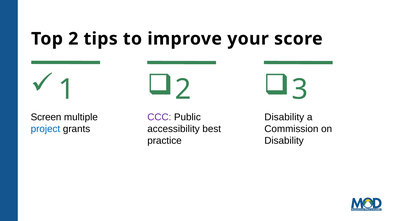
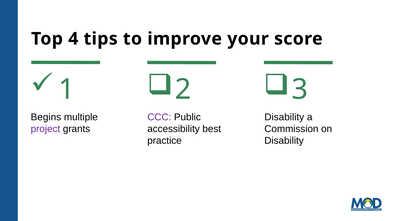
Top 2: 2 -> 4
Screen: Screen -> Begins
project colour: blue -> purple
